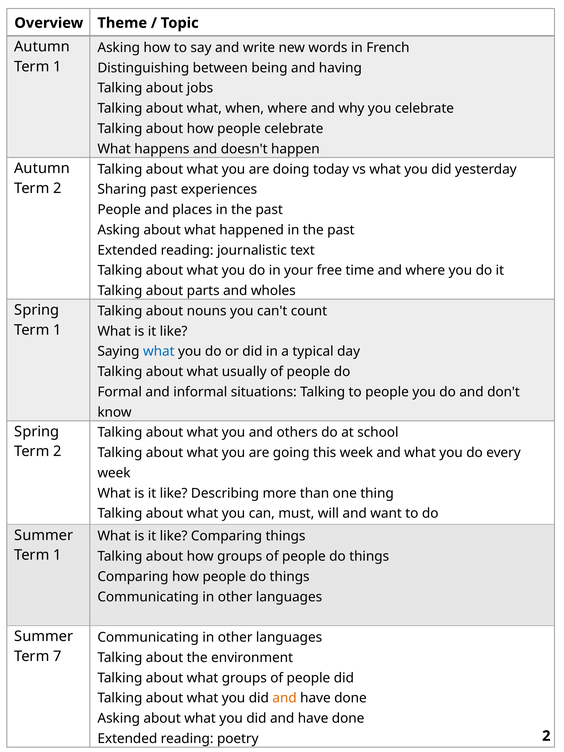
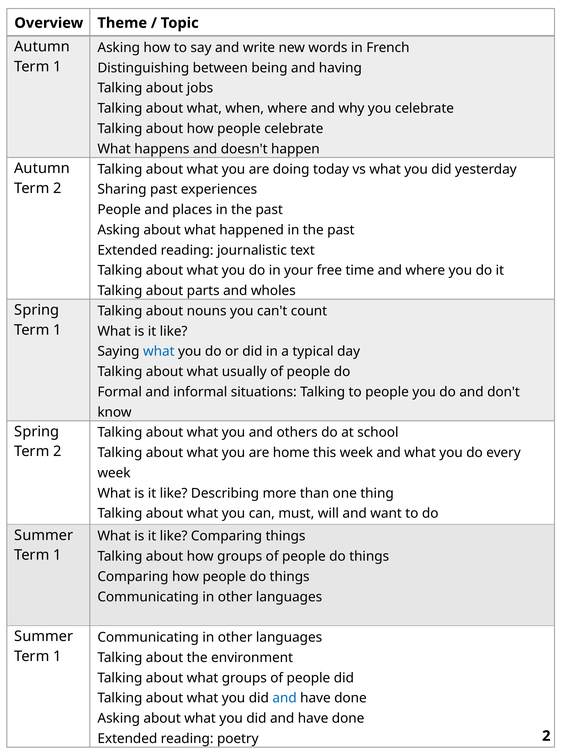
going: going -> home
7 at (57, 656): 7 -> 1
and at (285, 698) colour: orange -> blue
